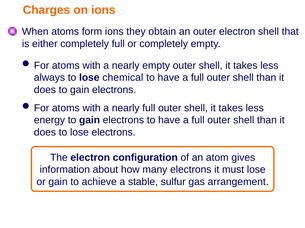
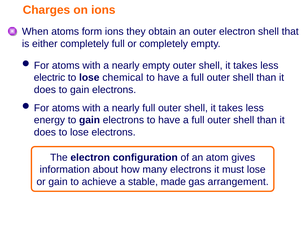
always: always -> electric
sulfur: sulfur -> made
